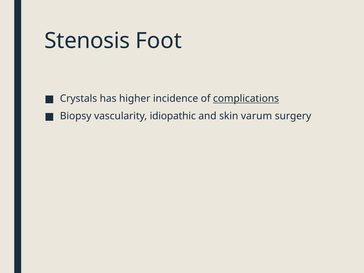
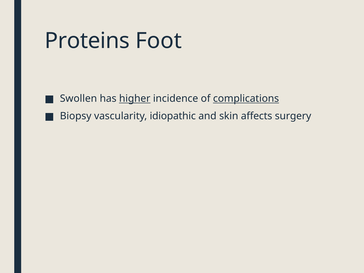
Stenosis: Stenosis -> Proteins
Crystals: Crystals -> Swollen
higher underline: none -> present
varum: varum -> affects
